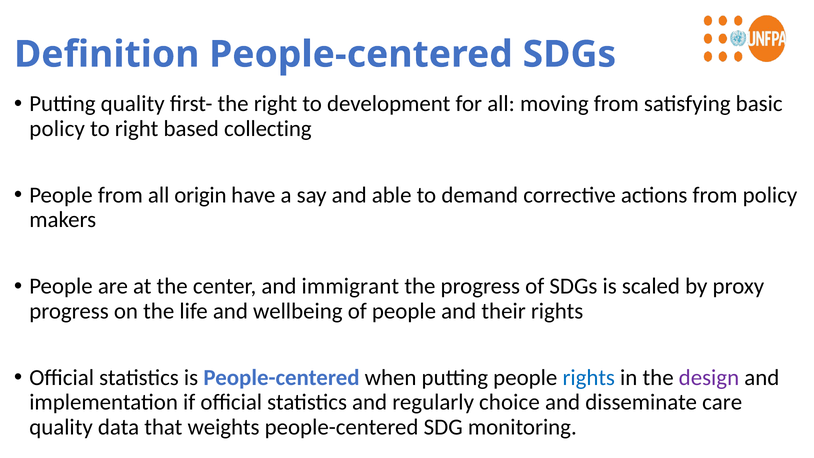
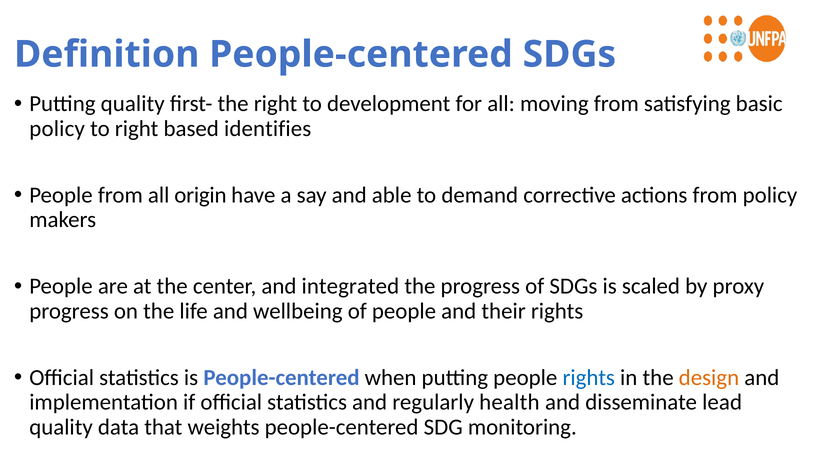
collecting: collecting -> identifies
immigrant: immigrant -> integrated
design colour: purple -> orange
choice: choice -> health
care: care -> lead
